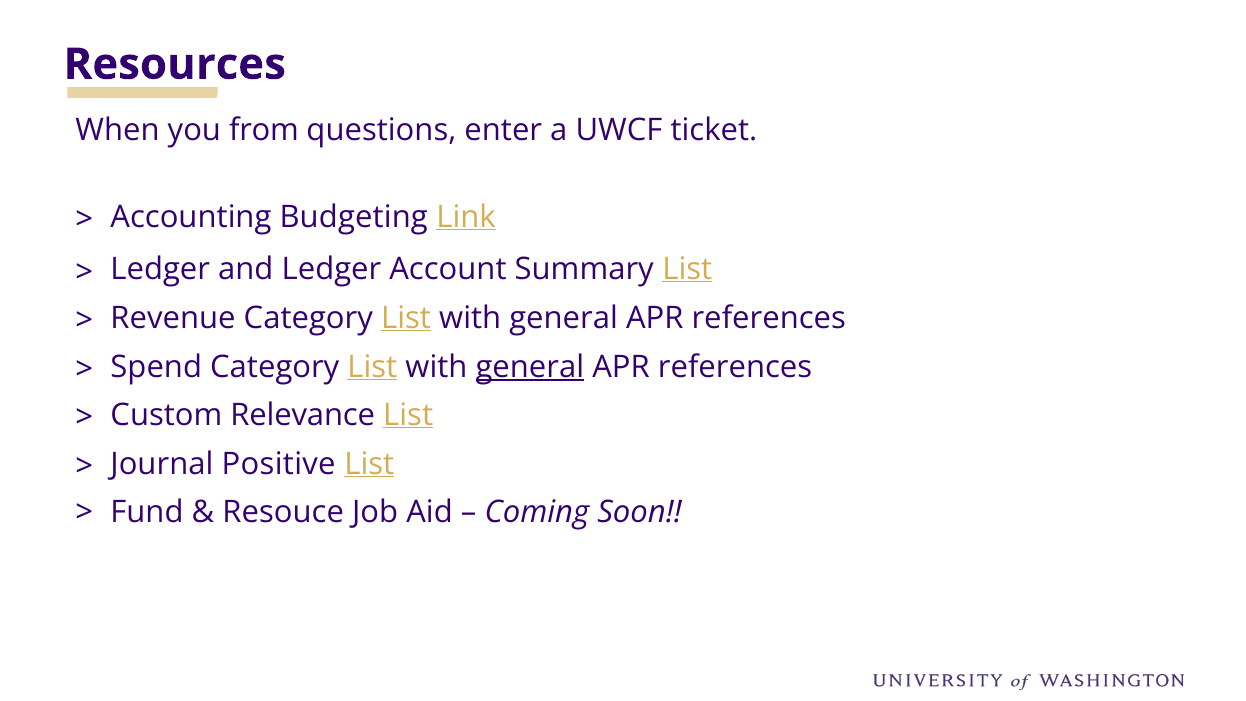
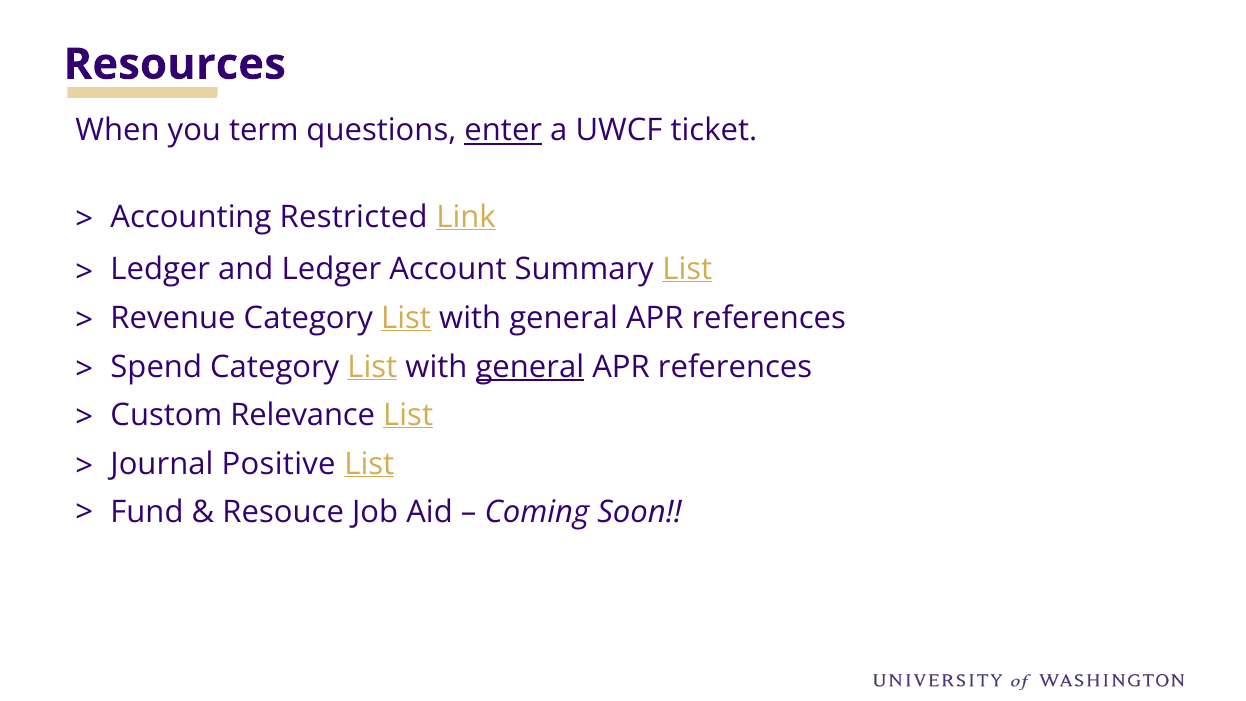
from: from -> term
enter underline: none -> present
Budgeting: Budgeting -> Restricted
